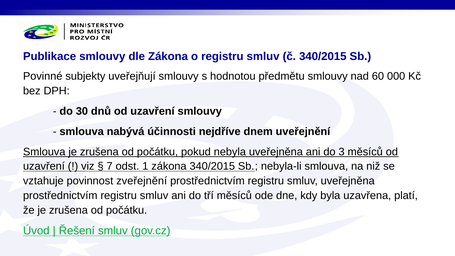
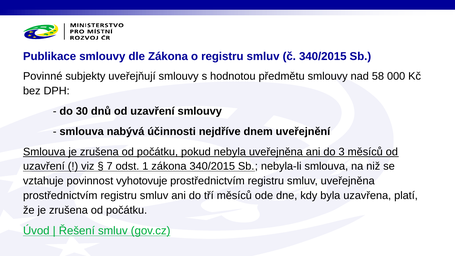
60: 60 -> 58
zveřejnění: zveřejnění -> vyhotovuje
